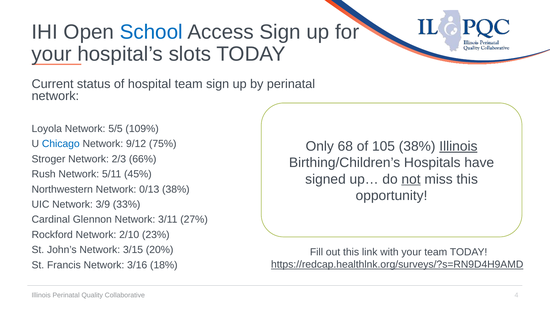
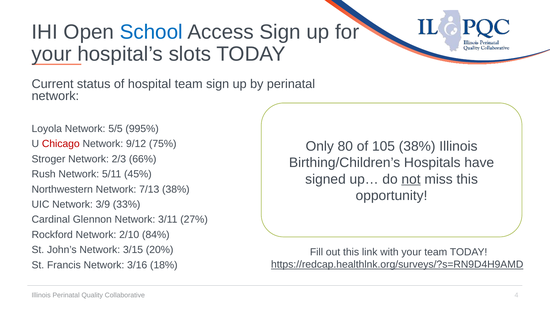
109%: 109% -> 995%
Chicago colour: blue -> red
68: 68 -> 80
Illinois at (458, 146) underline: present -> none
0/13: 0/13 -> 7/13
23%: 23% -> 84%
